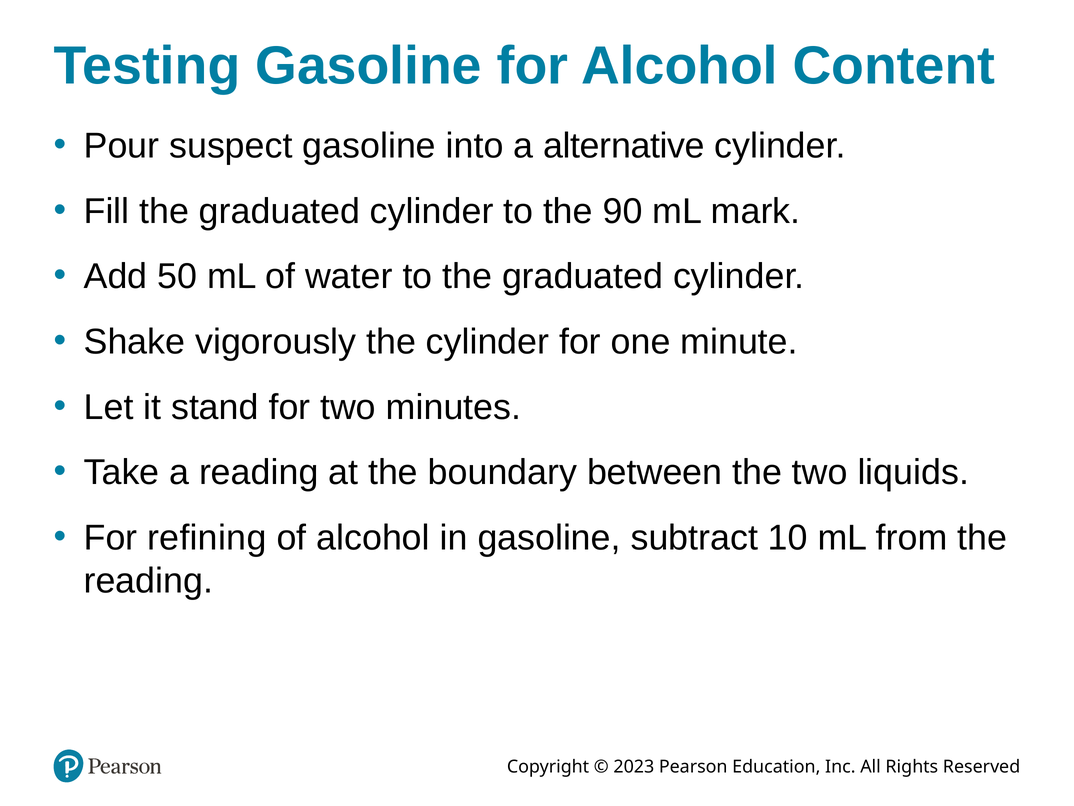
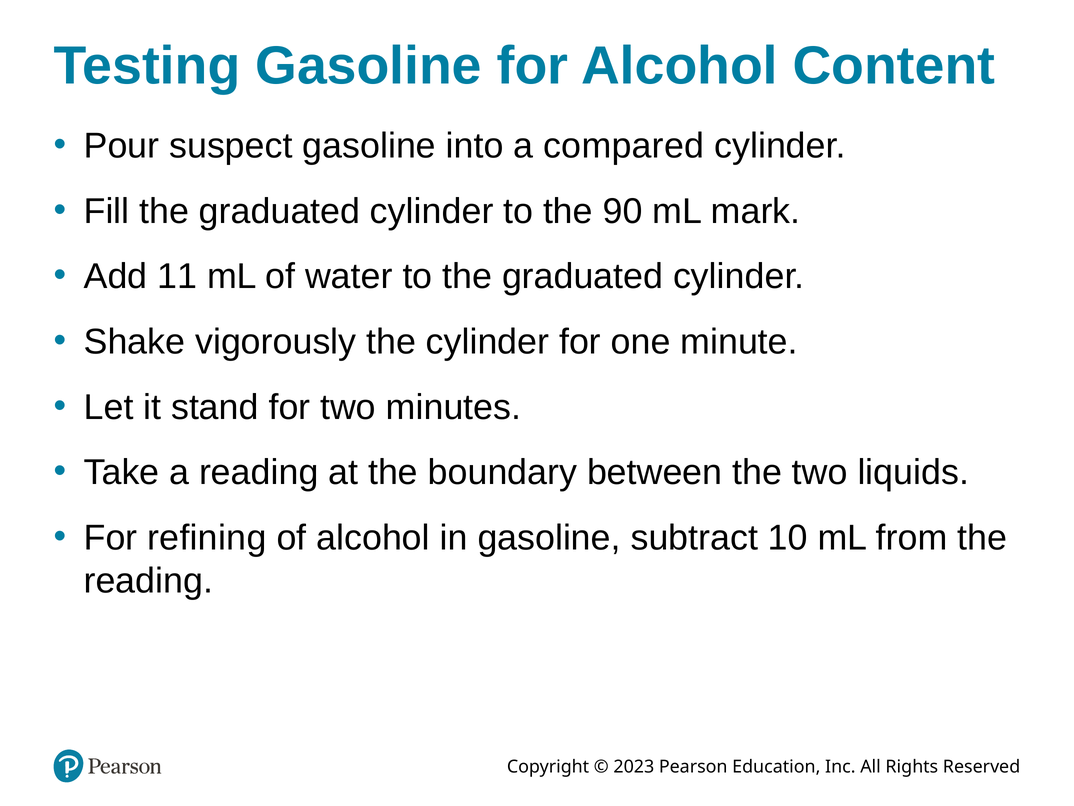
alternative: alternative -> compared
50: 50 -> 11
